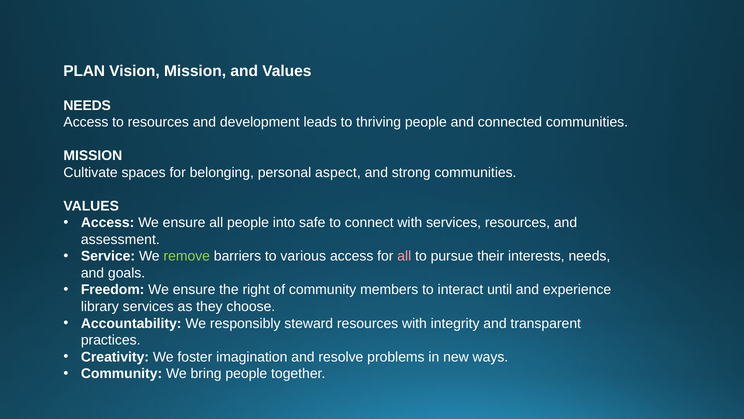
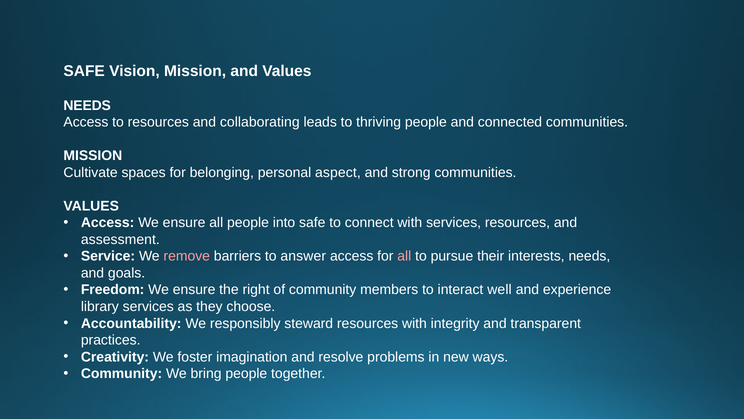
PLAN at (84, 71): PLAN -> SAFE
development: development -> collaborating
remove colour: light green -> pink
various: various -> answer
until: until -> well
